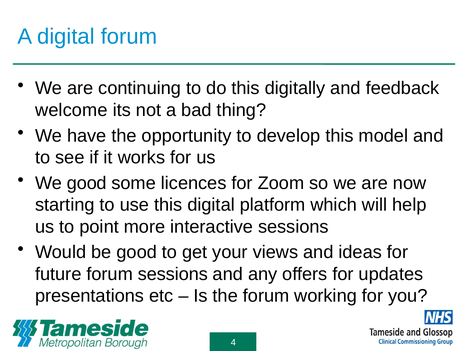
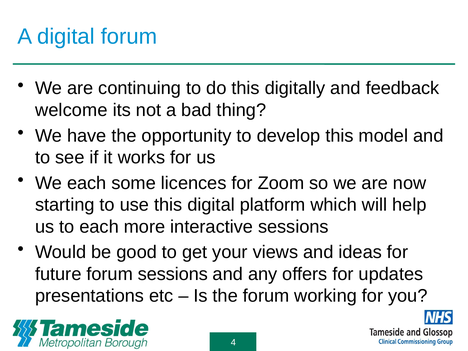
We good: good -> each
to point: point -> each
